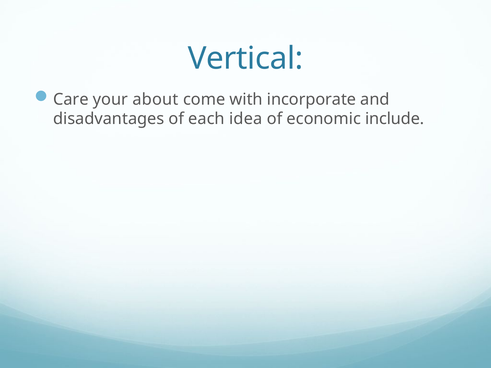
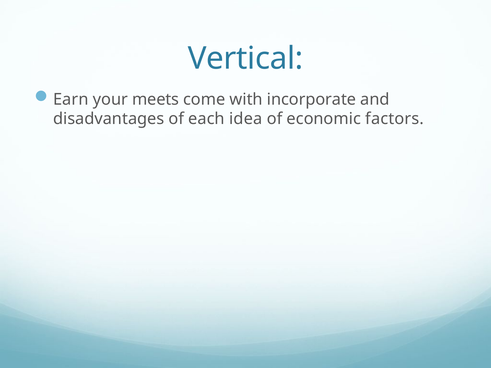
Care: Care -> Earn
about: about -> meets
include: include -> factors
